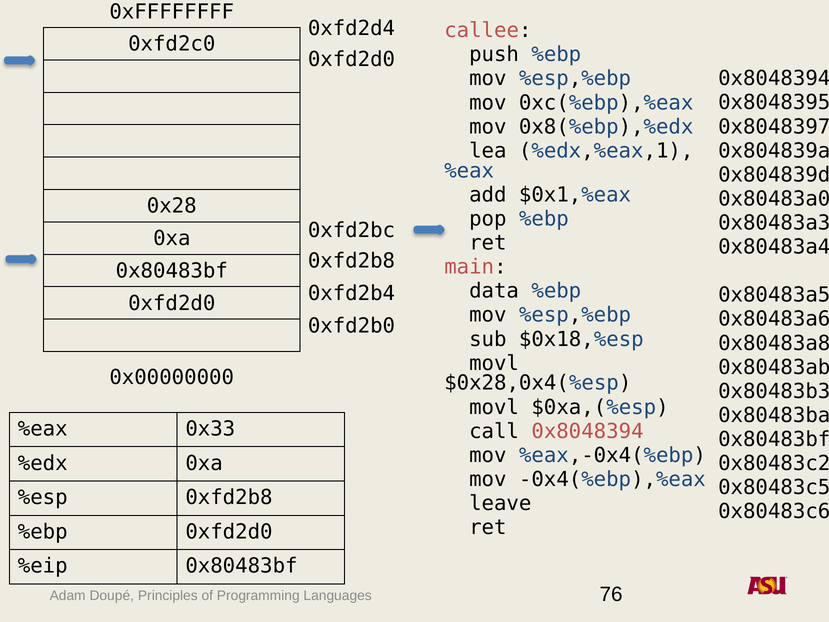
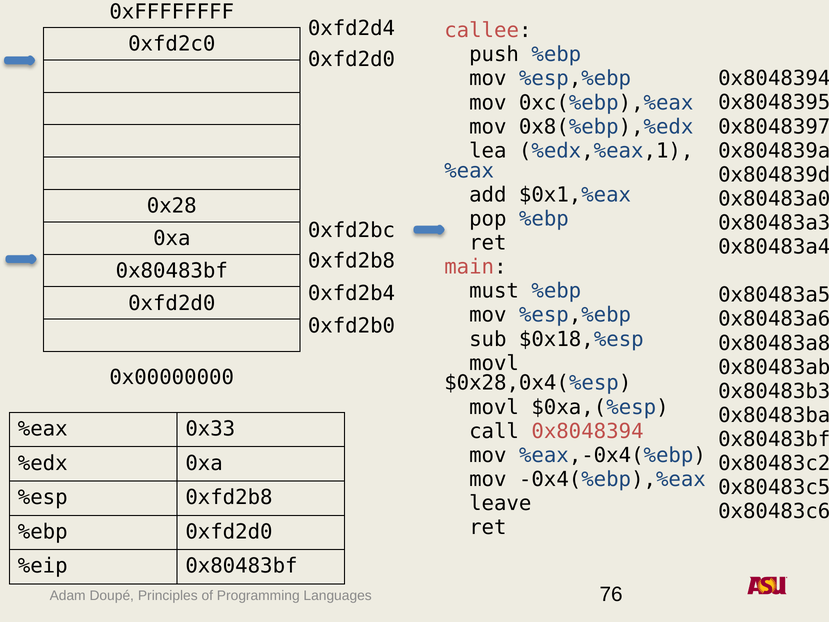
data: data -> must
